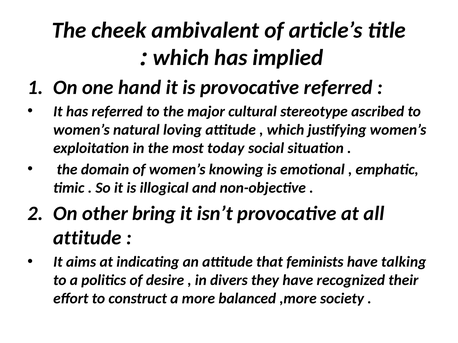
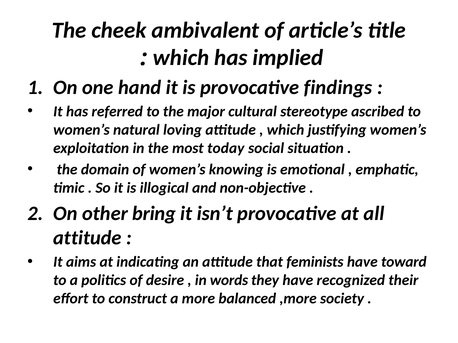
provocative referred: referred -> findings
talking: talking -> toward
divers: divers -> words
